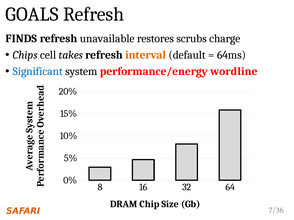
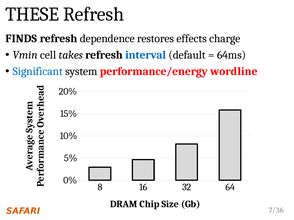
GOALS: GOALS -> THESE
unavailable: unavailable -> dependence
scrubs: scrubs -> effects
Chips: Chips -> Vmin
interval colour: orange -> blue
